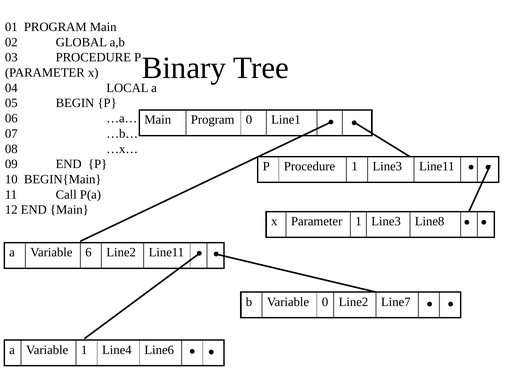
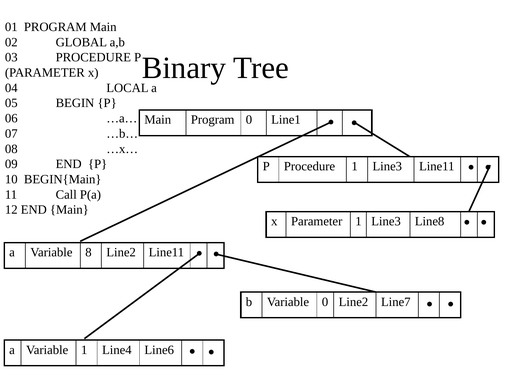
6: 6 -> 8
